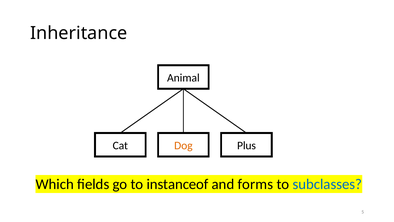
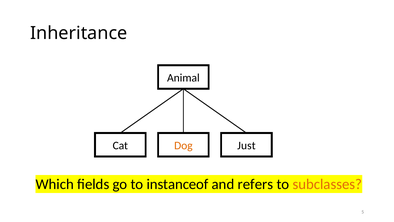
Plus: Plus -> Just
forms: forms -> refers
subclasses colour: blue -> orange
